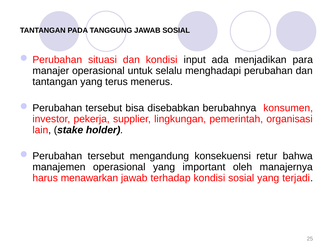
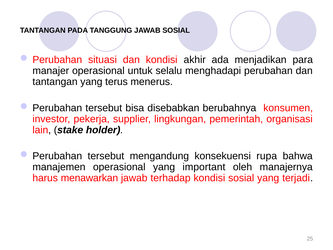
input: input -> akhir
retur: retur -> rupa
